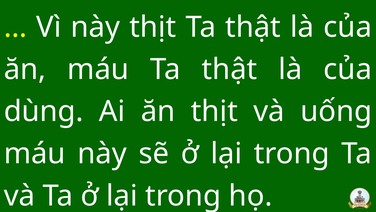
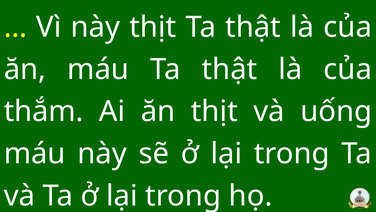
dùng: dùng -> thắm
